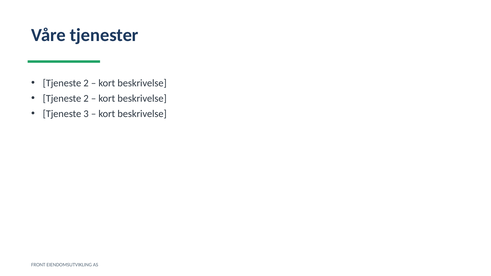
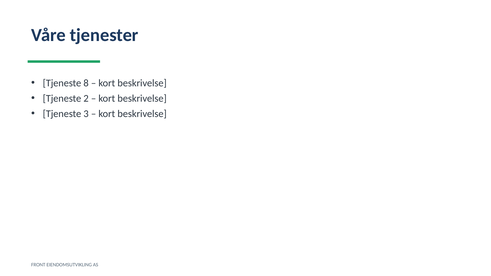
2 at (86, 83): 2 -> 8
